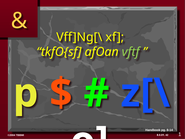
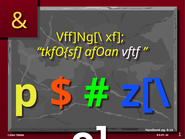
vftf colour: light green -> white
